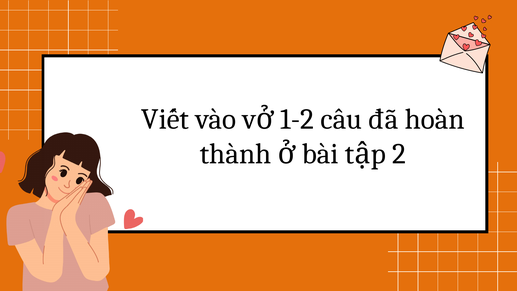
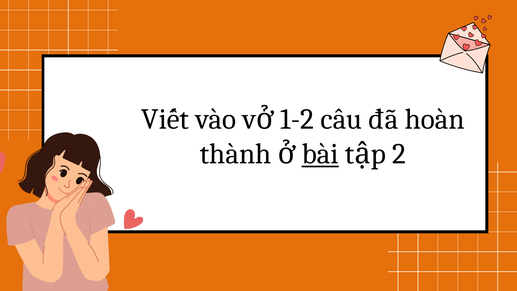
bài underline: none -> present
